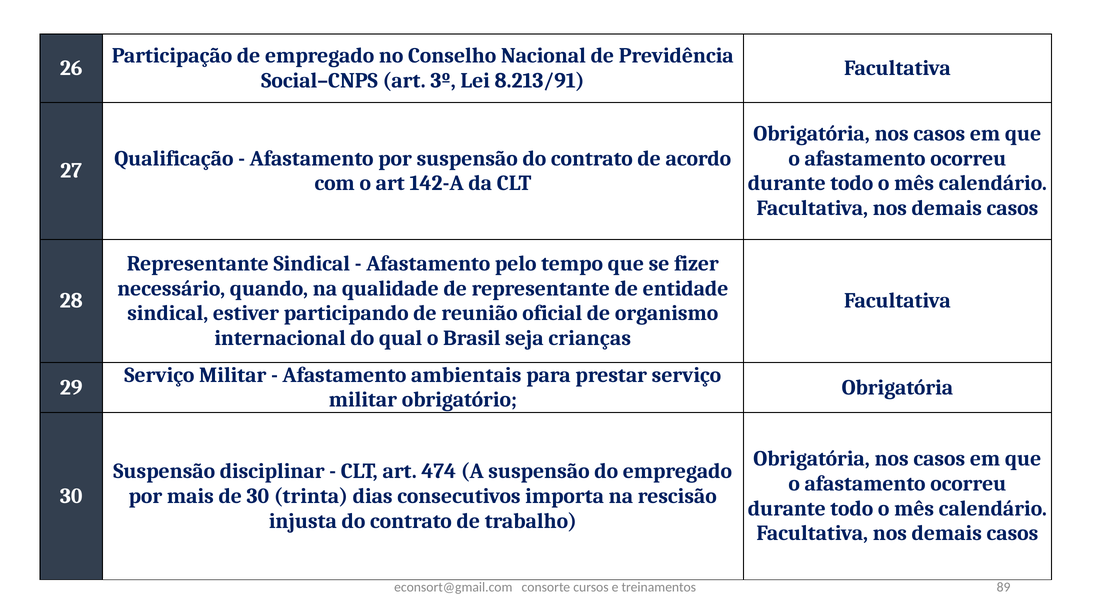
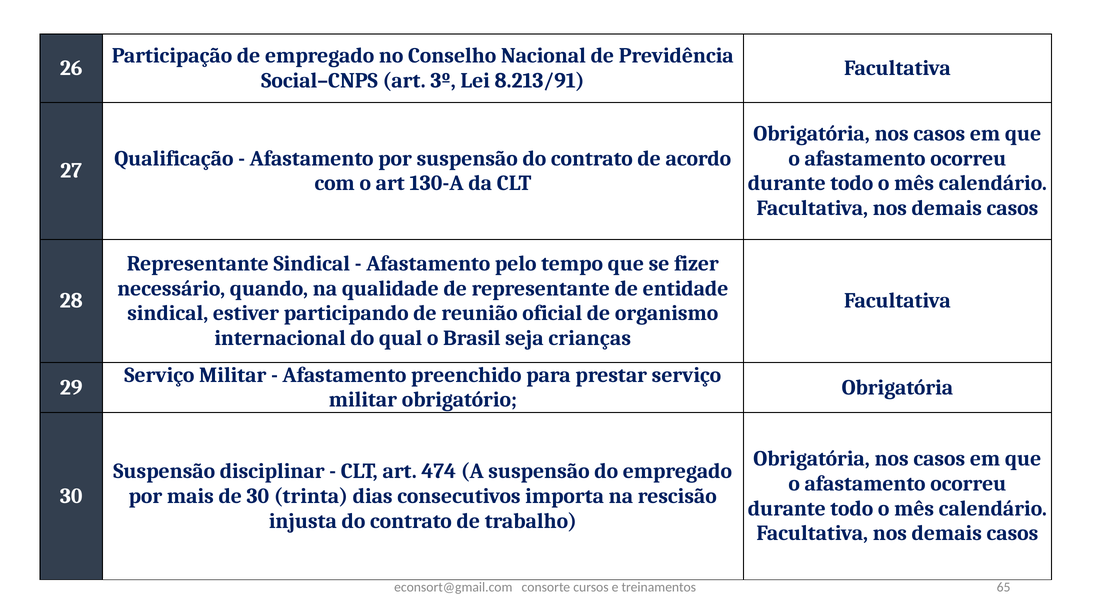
142-A: 142-A -> 130-A
ambientais: ambientais -> preenchido
89: 89 -> 65
